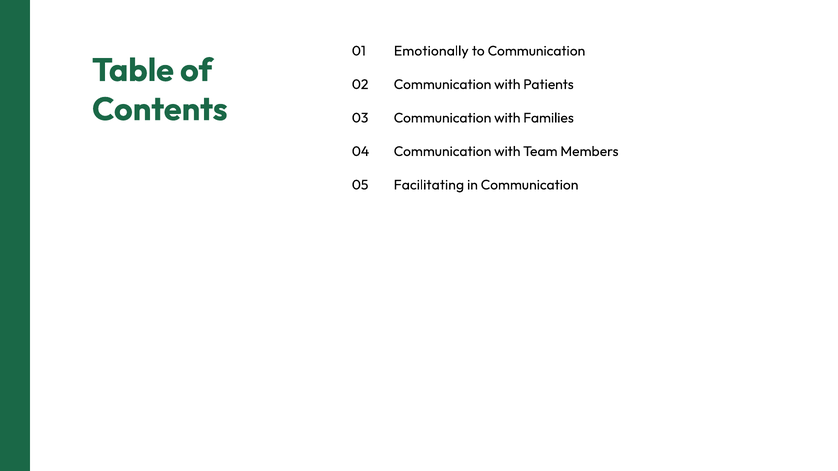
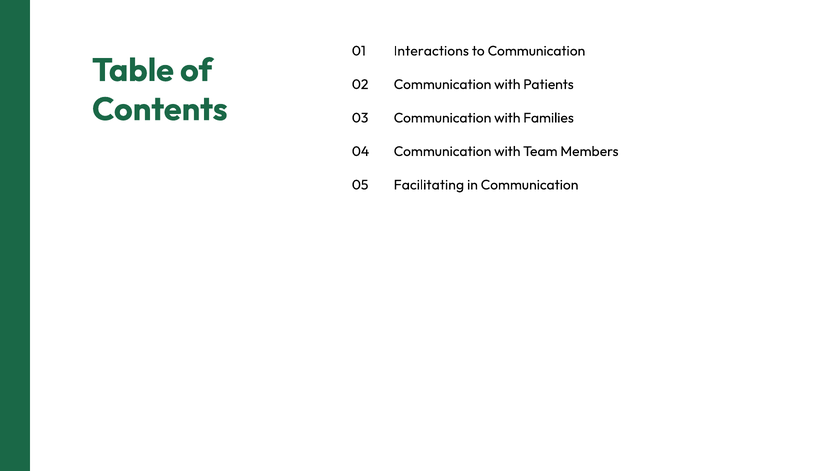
Emotionally: Emotionally -> Interactions
